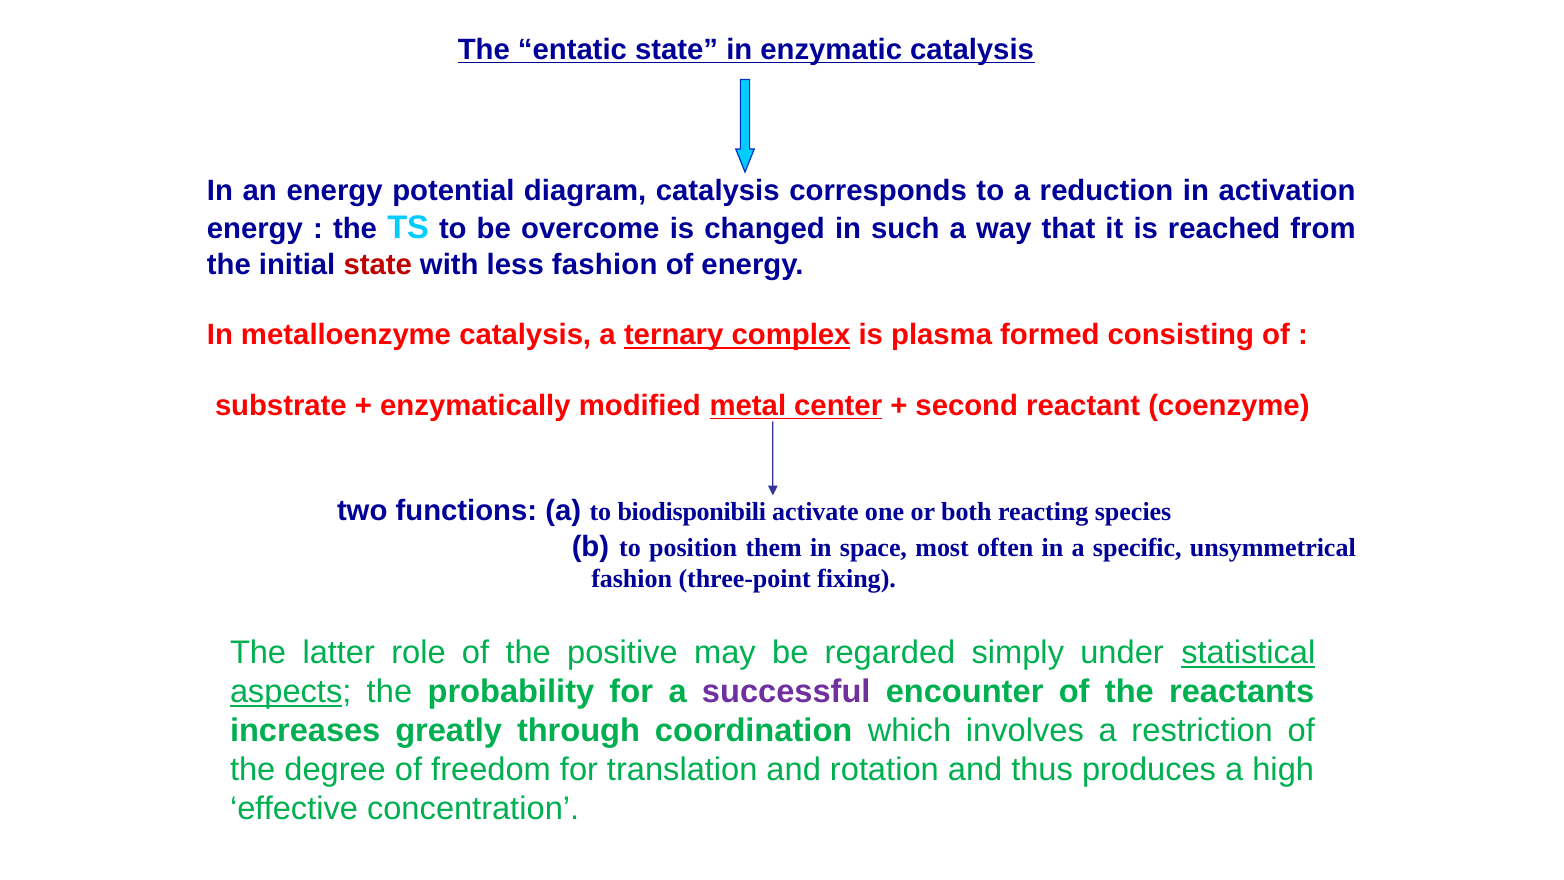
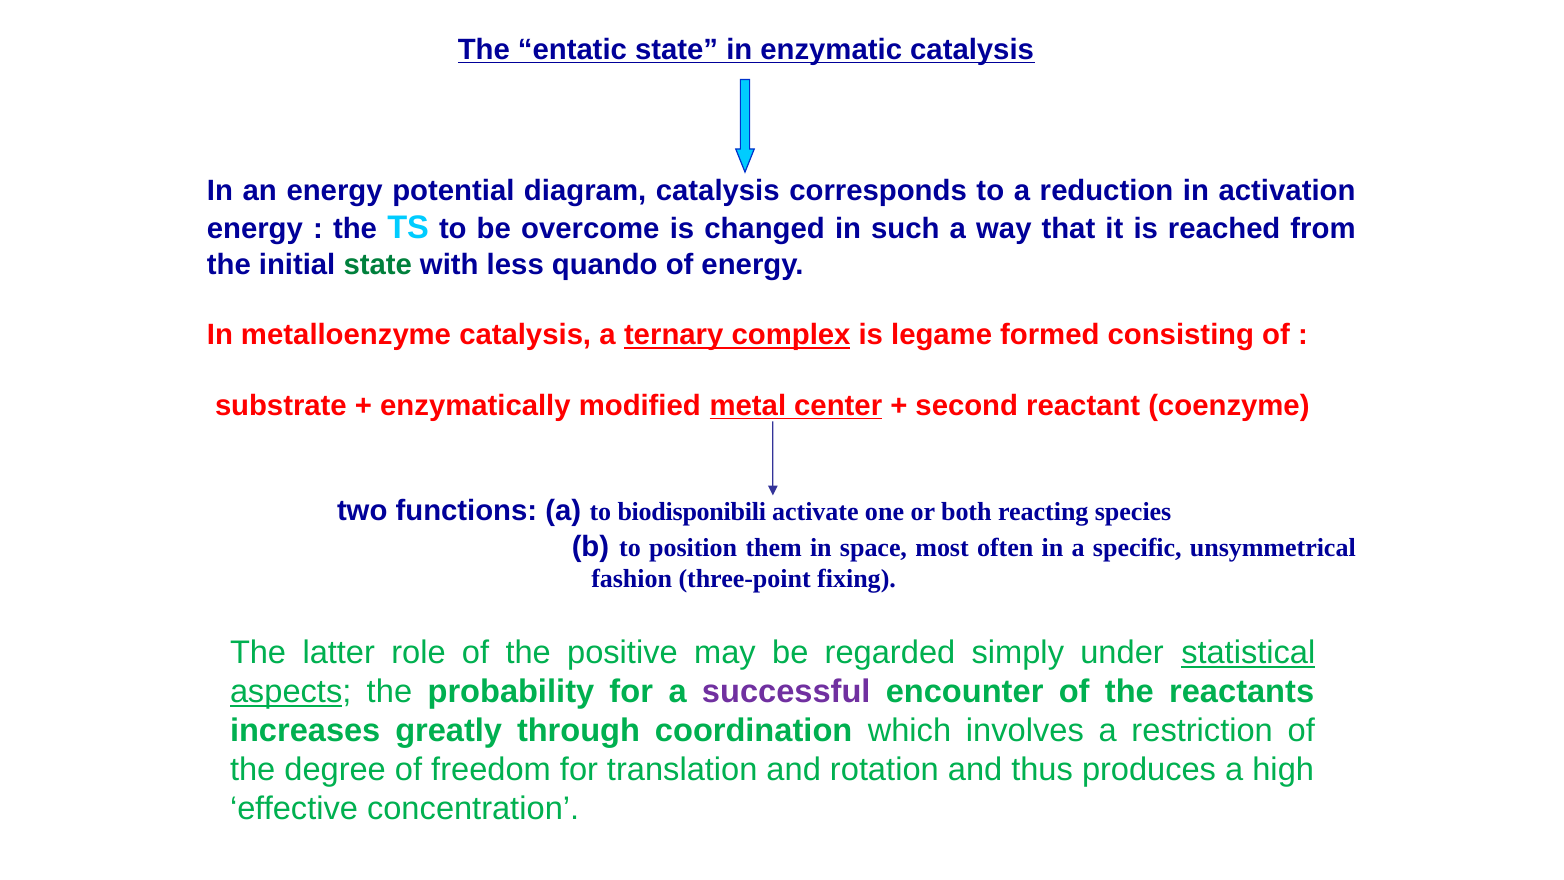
state at (378, 265) colour: red -> green
less fashion: fashion -> quando
plasma: plasma -> legame
